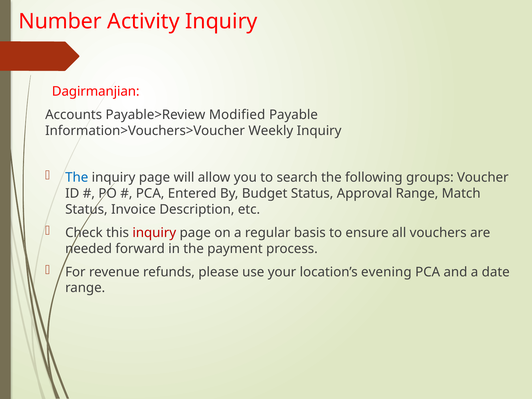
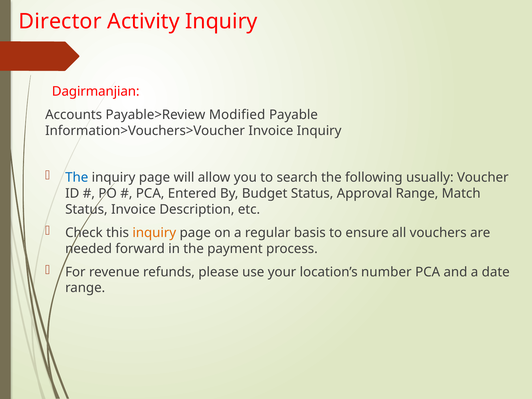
Number: Number -> Director
Information>Vouchers>Voucher Weekly: Weekly -> Invoice
groups: groups -> usually
inquiry at (154, 233) colour: red -> orange
evening: evening -> number
